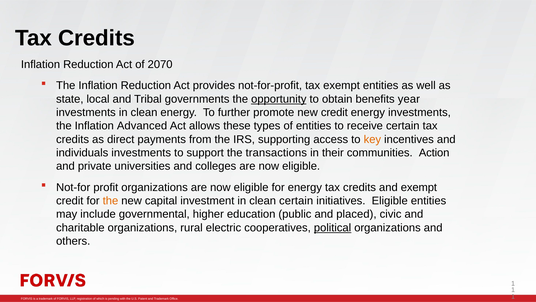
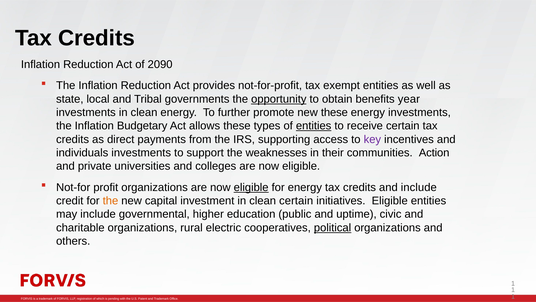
2070: 2070 -> 2090
new credit: credit -> these
Advanced: Advanced -> Budgetary
entities at (314, 126) underline: none -> present
key colour: orange -> purple
transactions: transactions -> weaknesses
eligible at (251, 187) underline: none -> present
and exempt: exempt -> include
placed: placed -> uptime
